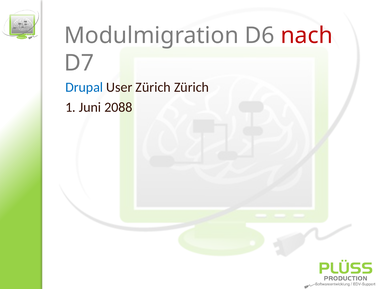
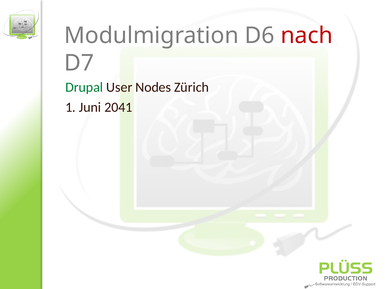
Drupal colour: blue -> green
User Zürich: Zürich -> Nodes
2088: 2088 -> 2041
